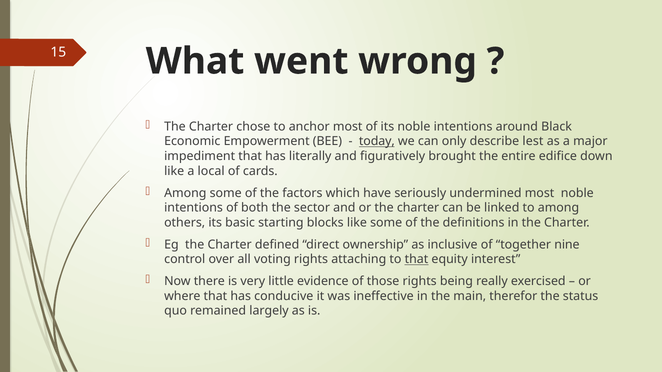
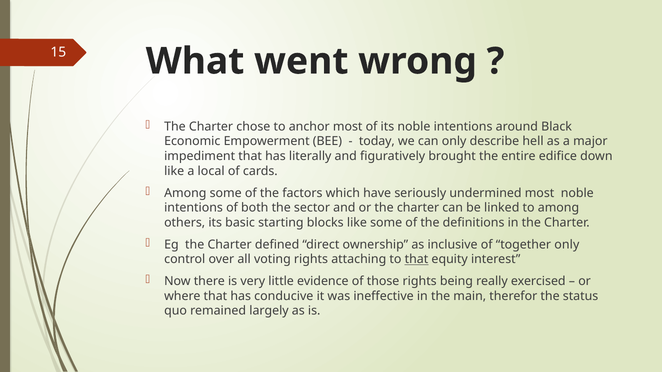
today underline: present -> none
lest: lest -> hell
together nine: nine -> only
